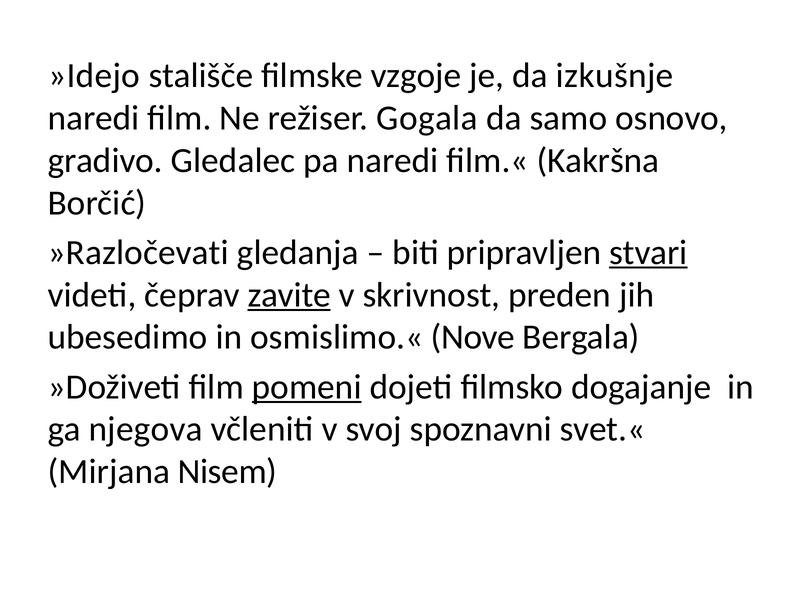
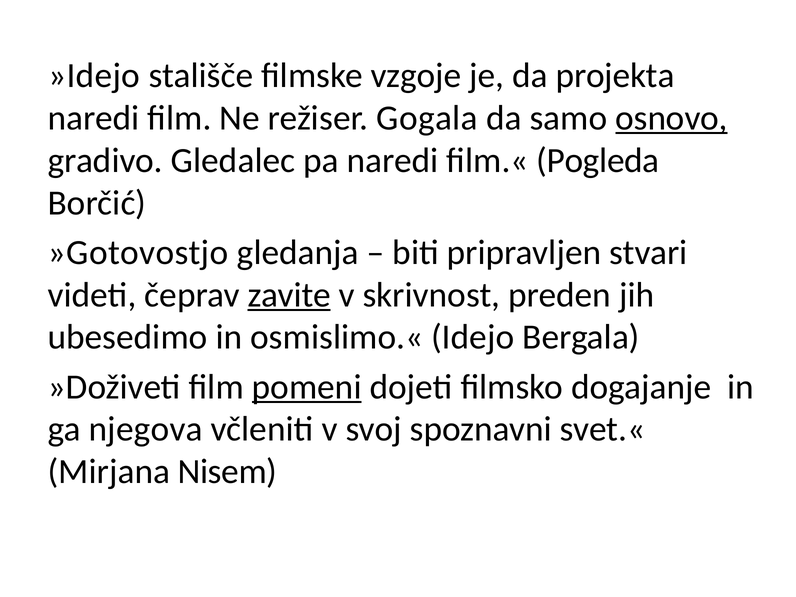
izkušnje: izkušnje -> projekta
osnovo underline: none -> present
Kakršna: Kakršna -> Pogleda
»Razločevati: »Razločevati -> »Gotovostjo
stvari underline: present -> none
Nove: Nove -> Idejo
